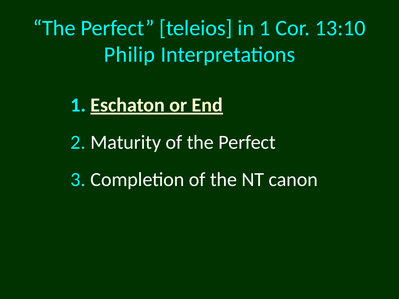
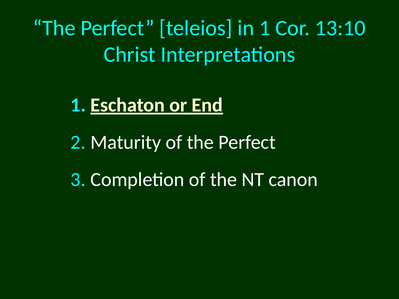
Philip: Philip -> Christ
